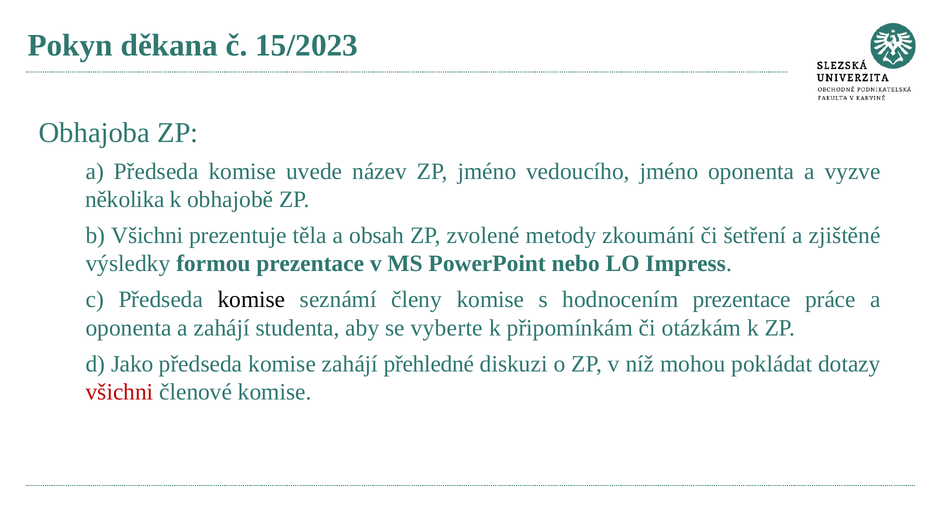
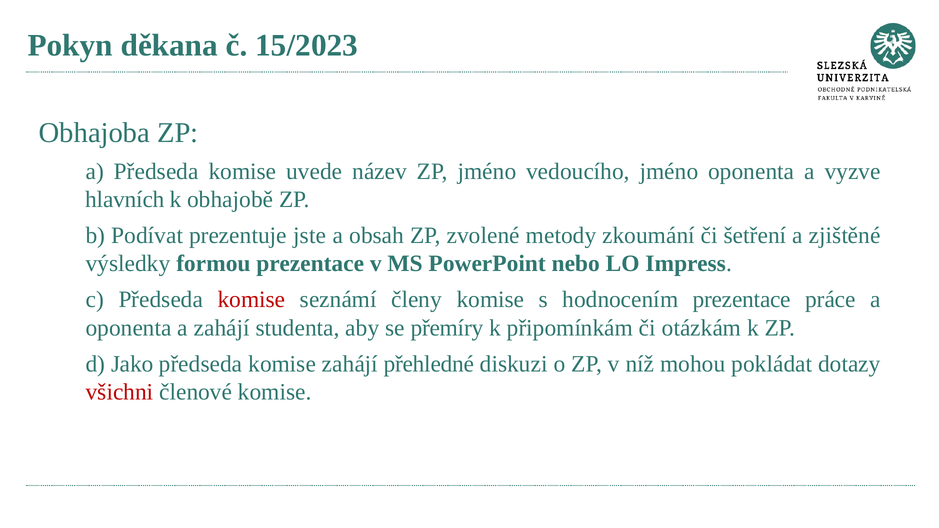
několika: několika -> hlavních
b Všichni: Všichni -> Podívat
těla: těla -> jste
komise at (252, 300) colour: black -> red
vyberte: vyberte -> přemíry
